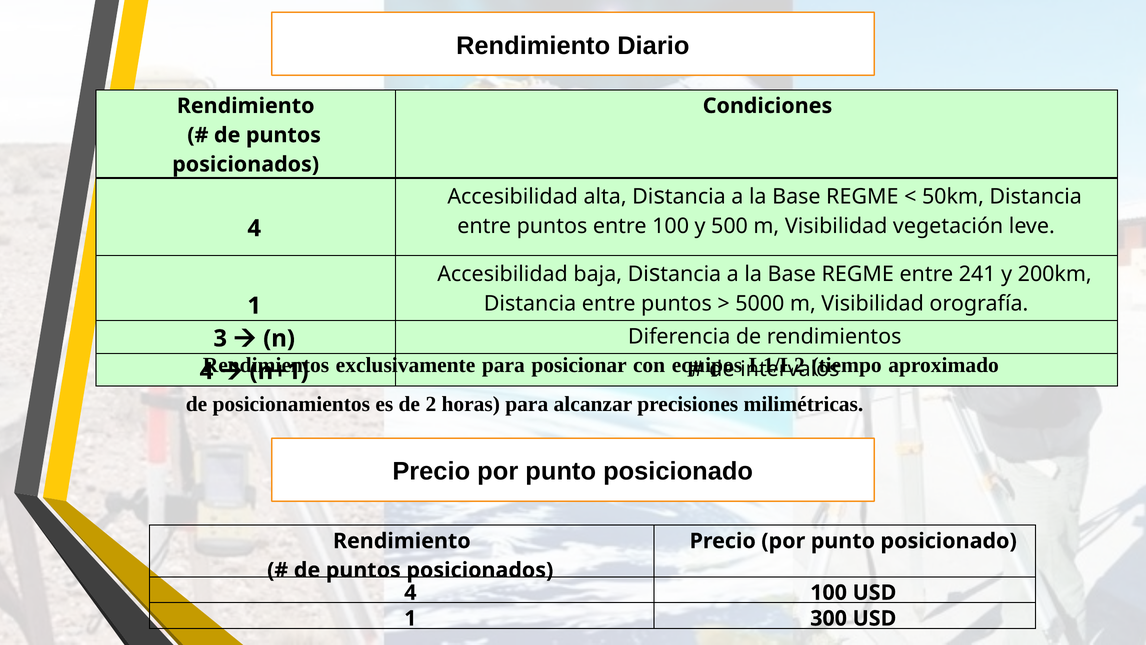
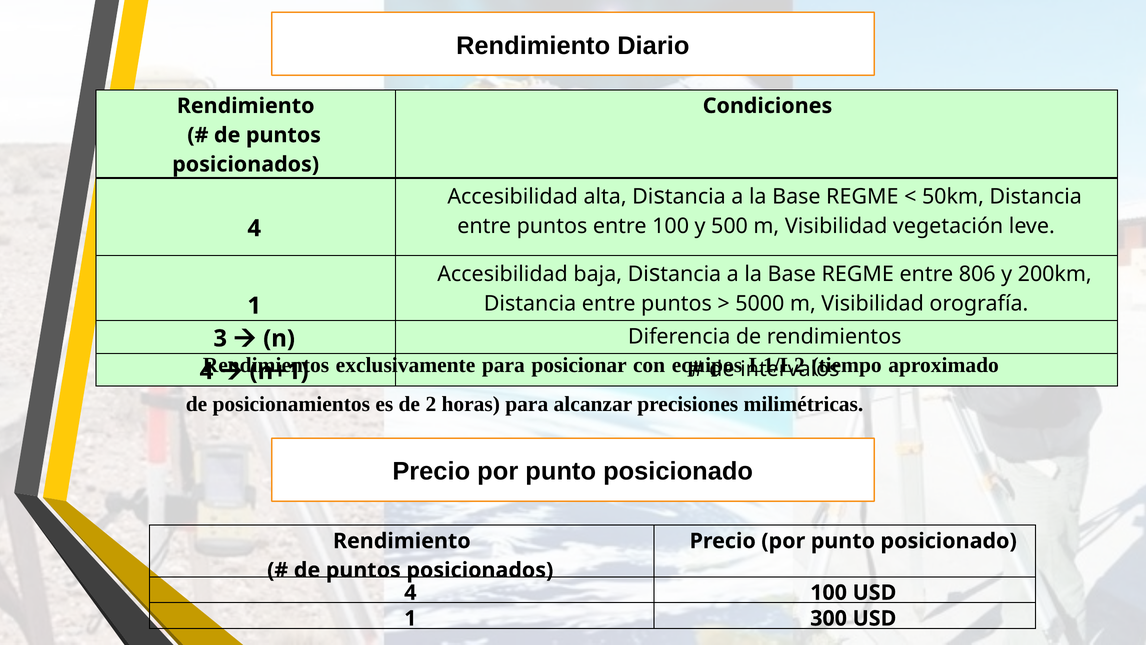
241: 241 -> 806
